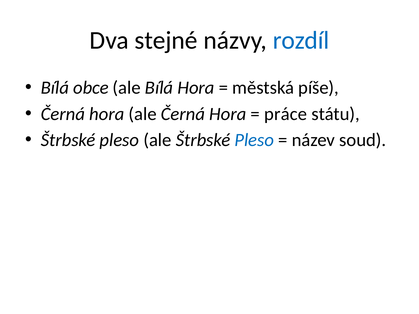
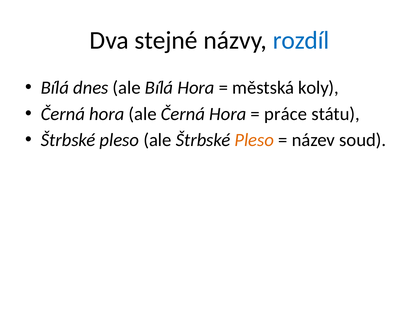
obce: obce -> dnes
píše: píše -> koly
Pleso at (254, 140) colour: blue -> orange
